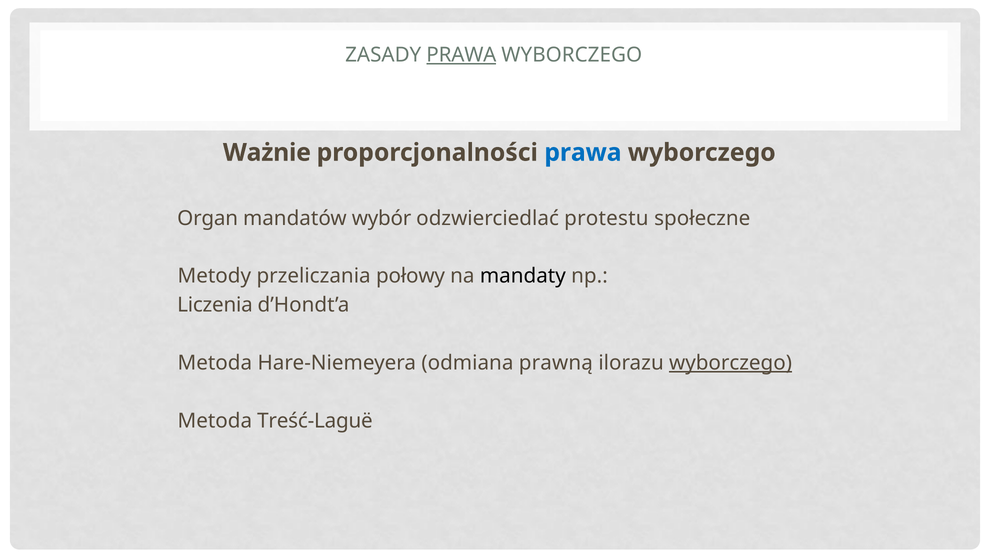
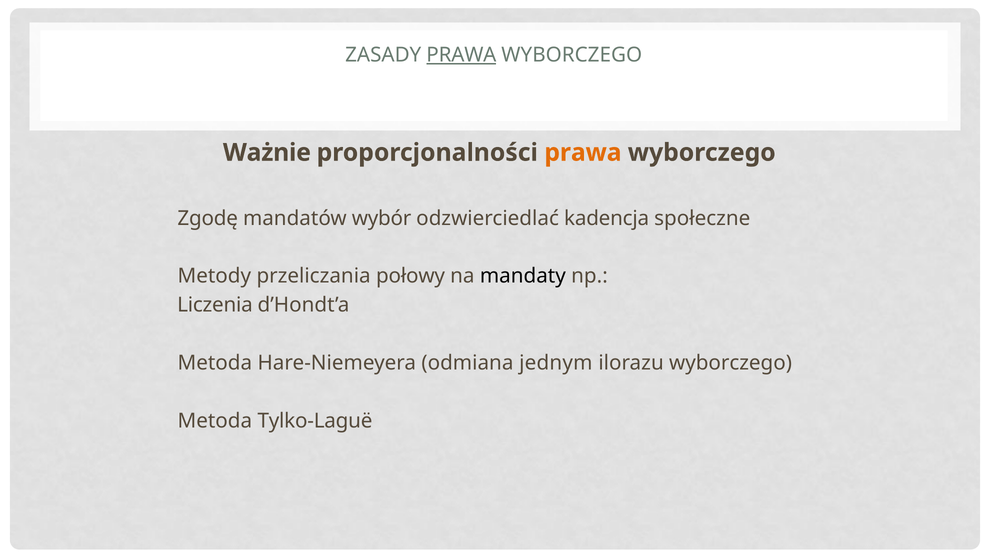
prawa at (583, 153) colour: blue -> orange
Organ: Organ -> Zgodę
protestu: protestu -> kadencja
prawną: prawną -> jednym
wyborczego at (731, 363) underline: present -> none
Treść-Laguë: Treść-Laguë -> Tylko-Laguë
